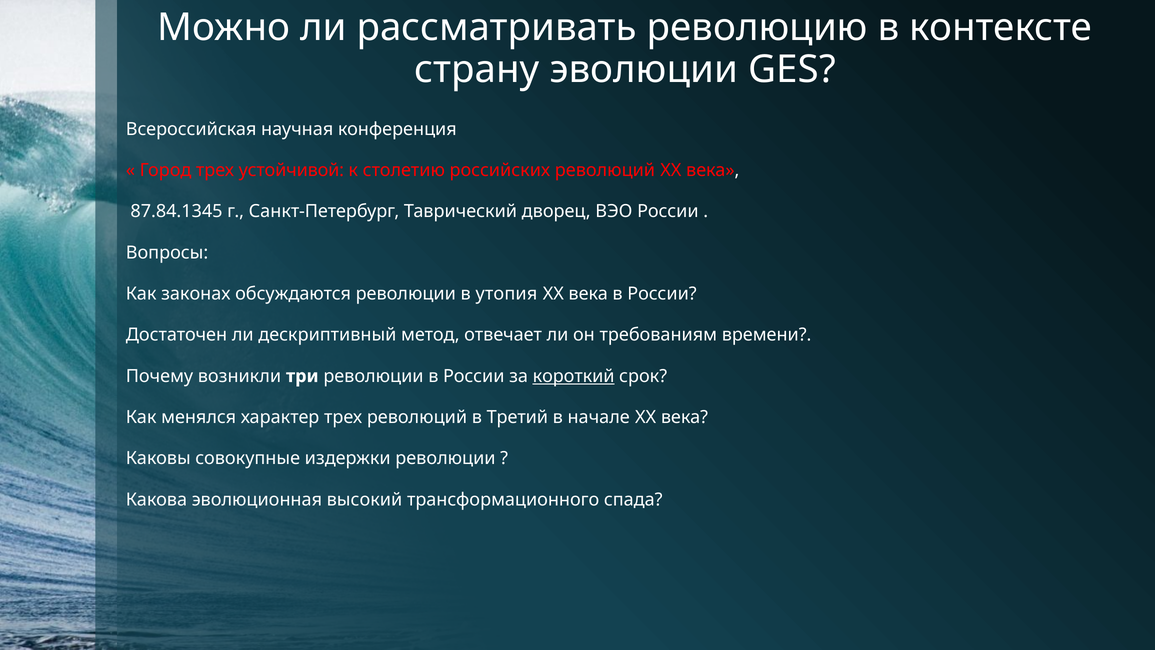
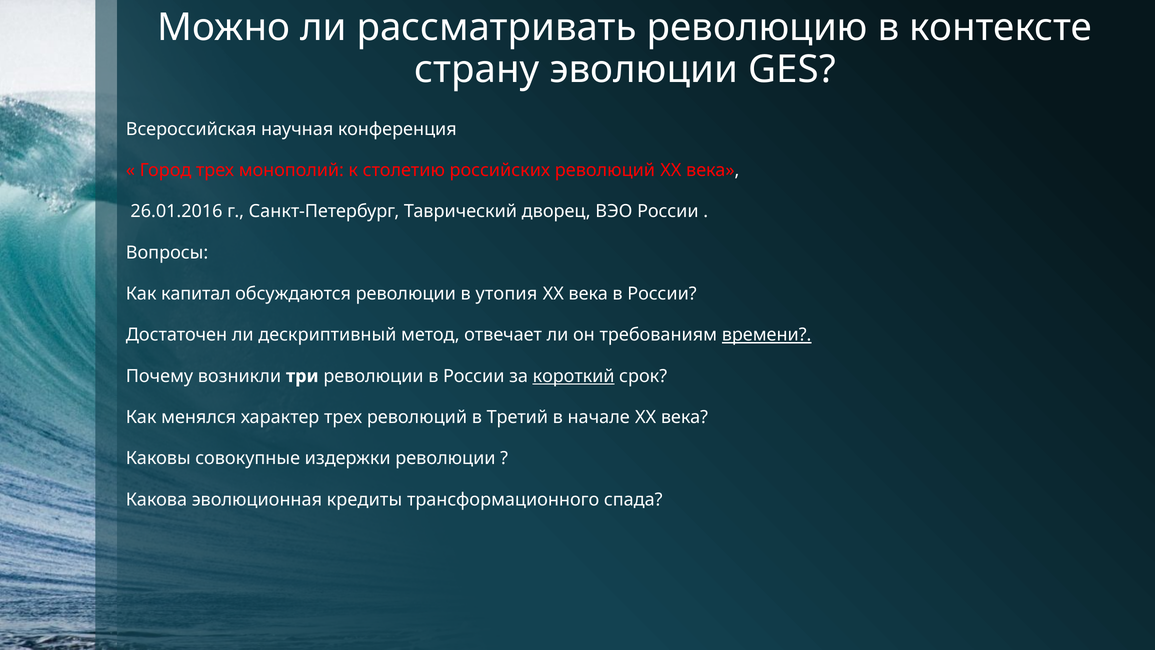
устойчивой: устойчивой -> монополий
87.84.1345: 87.84.1345 -> 26.01.2016
законах: законах -> капитал
времени underline: none -> present
высокий: высокий -> кредиты
